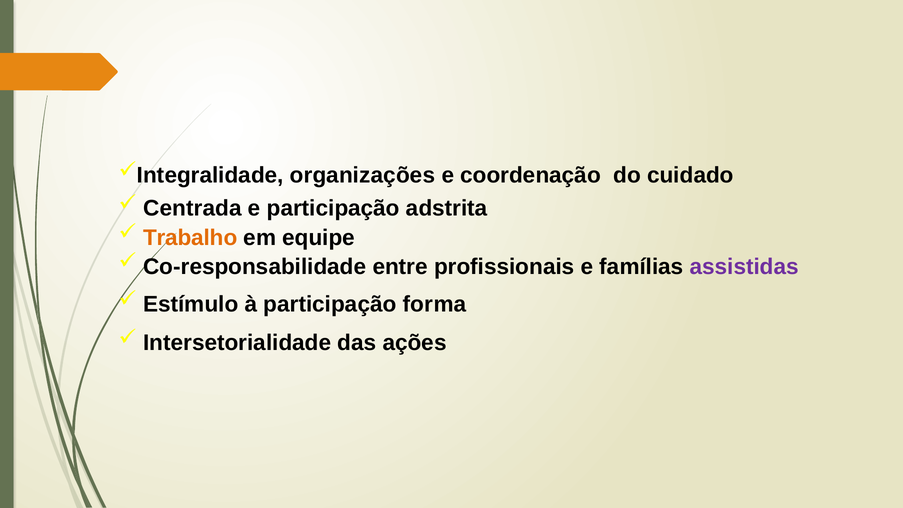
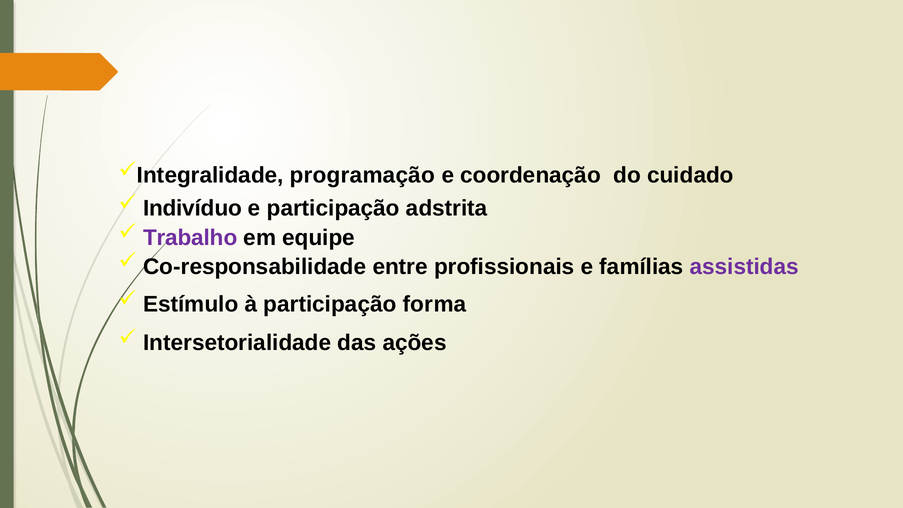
organizações: organizações -> programação
Centrada: Centrada -> Indivíduo
Trabalho colour: orange -> purple
